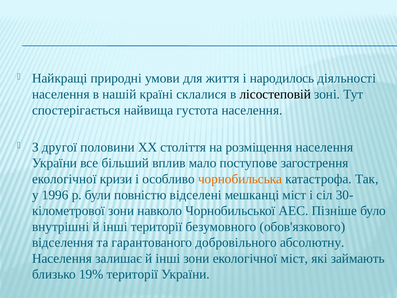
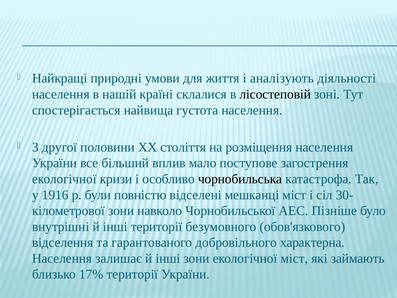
народилось: народилось -> аналізують
чорнобильська colour: orange -> black
1996: 1996 -> 1916
абсолютну: абсолютну -> характерна
19%: 19% -> 17%
